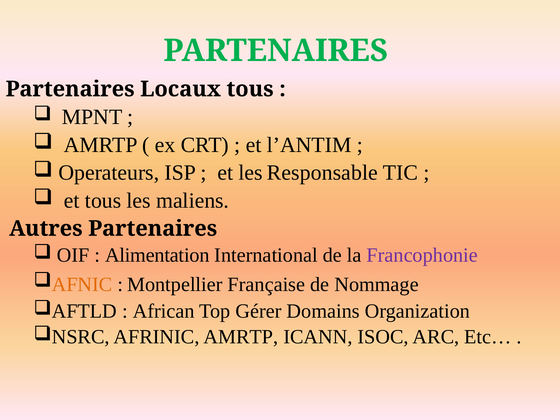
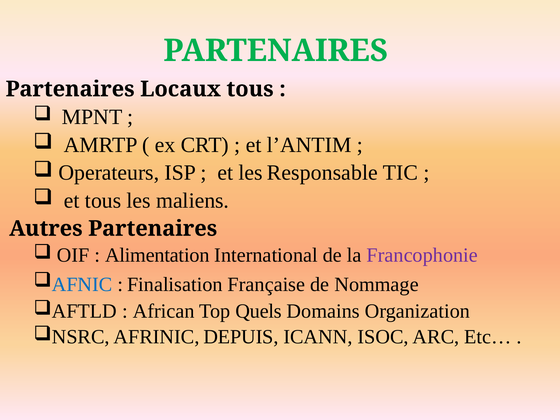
AFNIC colour: orange -> blue
Montpellier: Montpellier -> Finalisation
Gérer: Gérer -> Quels
AFRINIC AMRTP: AMRTP -> DEPUIS
